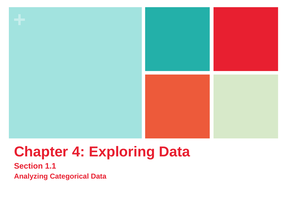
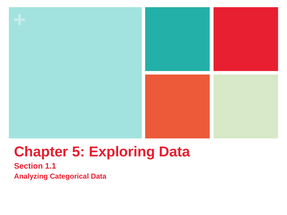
4: 4 -> 5
